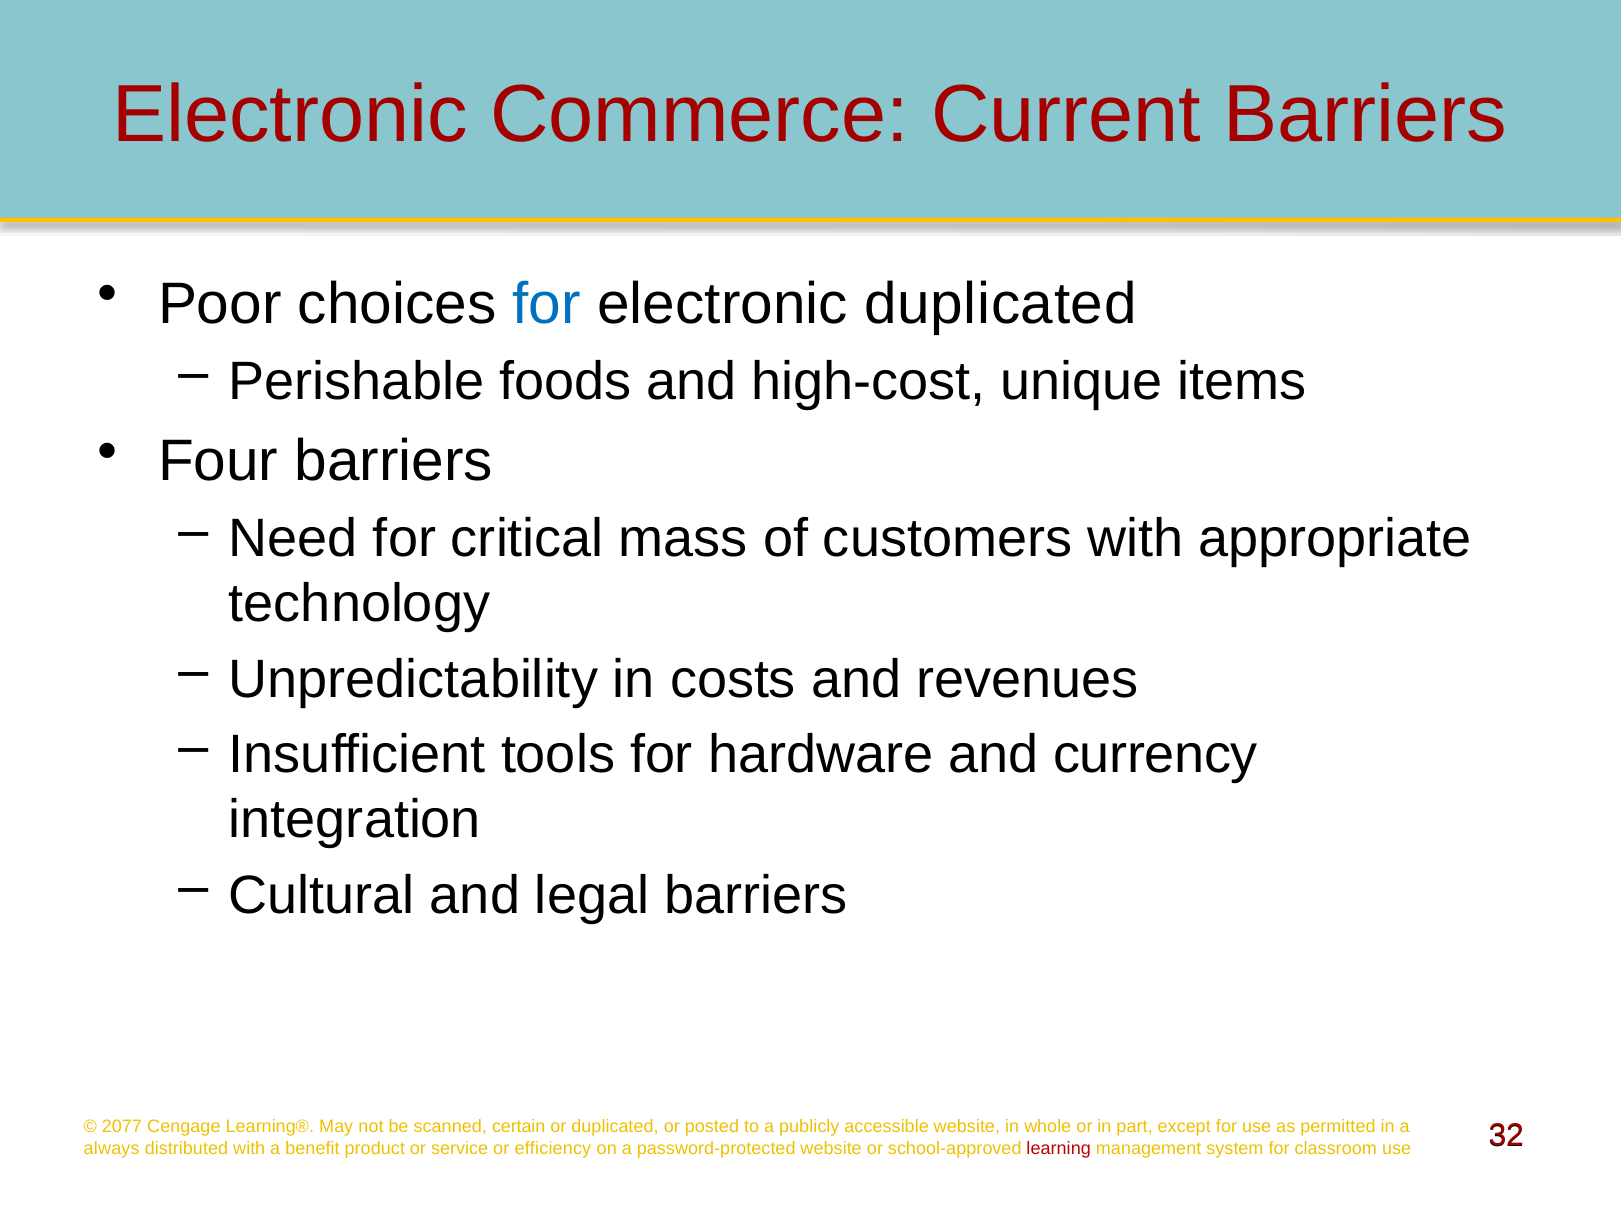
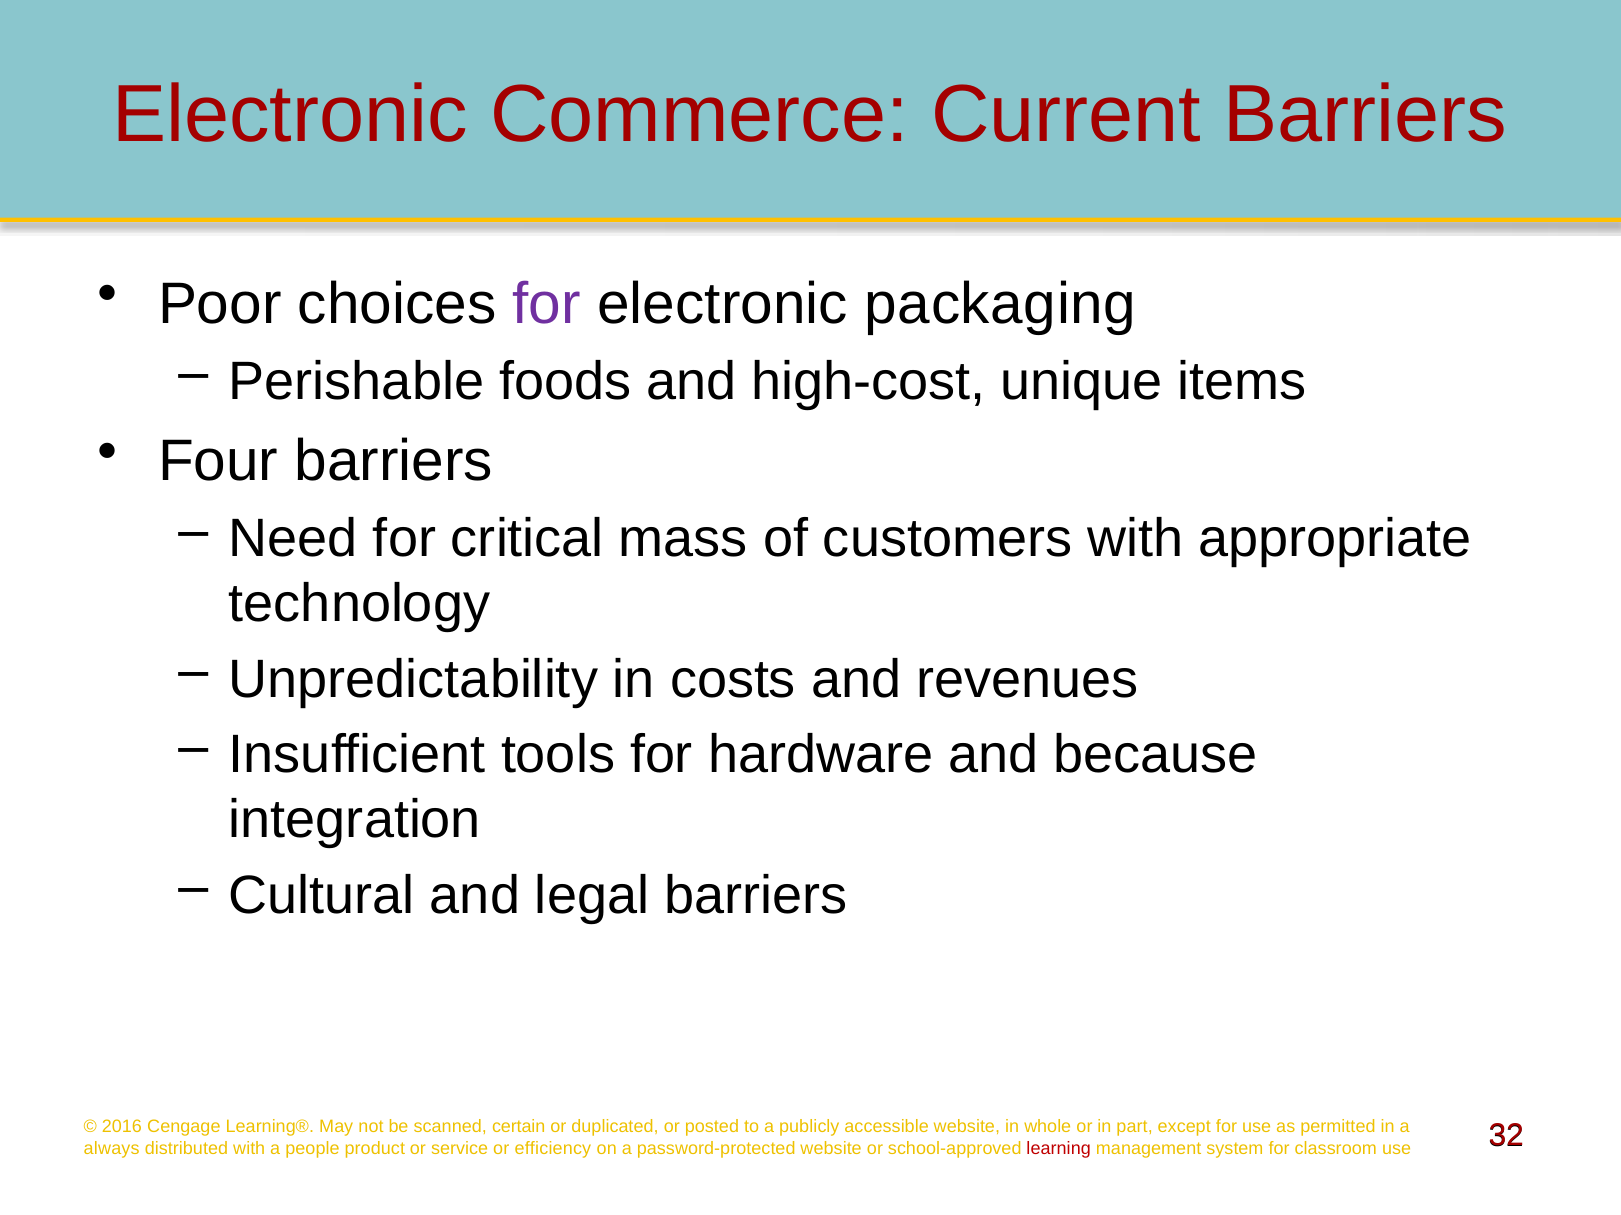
for at (547, 304) colour: blue -> purple
electronic duplicated: duplicated -> packaging
currency: currency -> because
2077: 2077 -> 2016
benefit: benefit -> people
